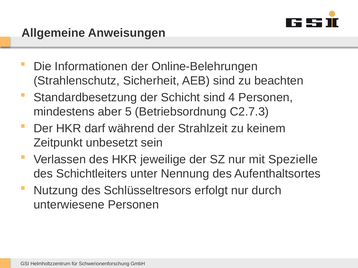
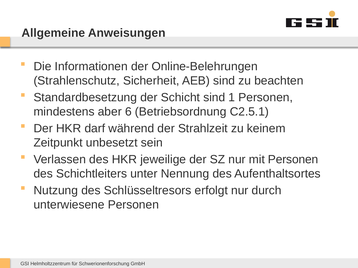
4: 4 -> 1
5: 5 -> 6
C2.7.3: C2.7.3 -> C2.5.1
mit Spezielle: Spezielle -> Personen
